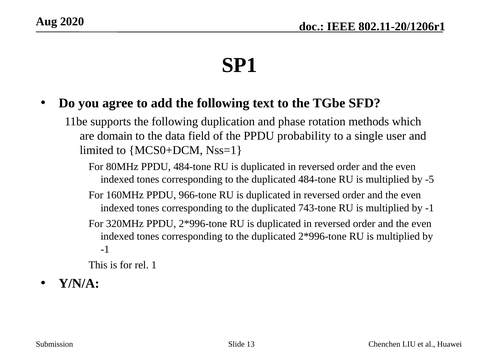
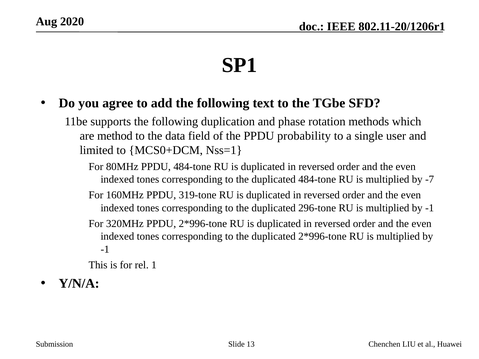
domain: domain -> method
-5: -5 -> -7
966-tone: 966-tone -> 319-tone
743-tone: 743-tone -> 296-tone
